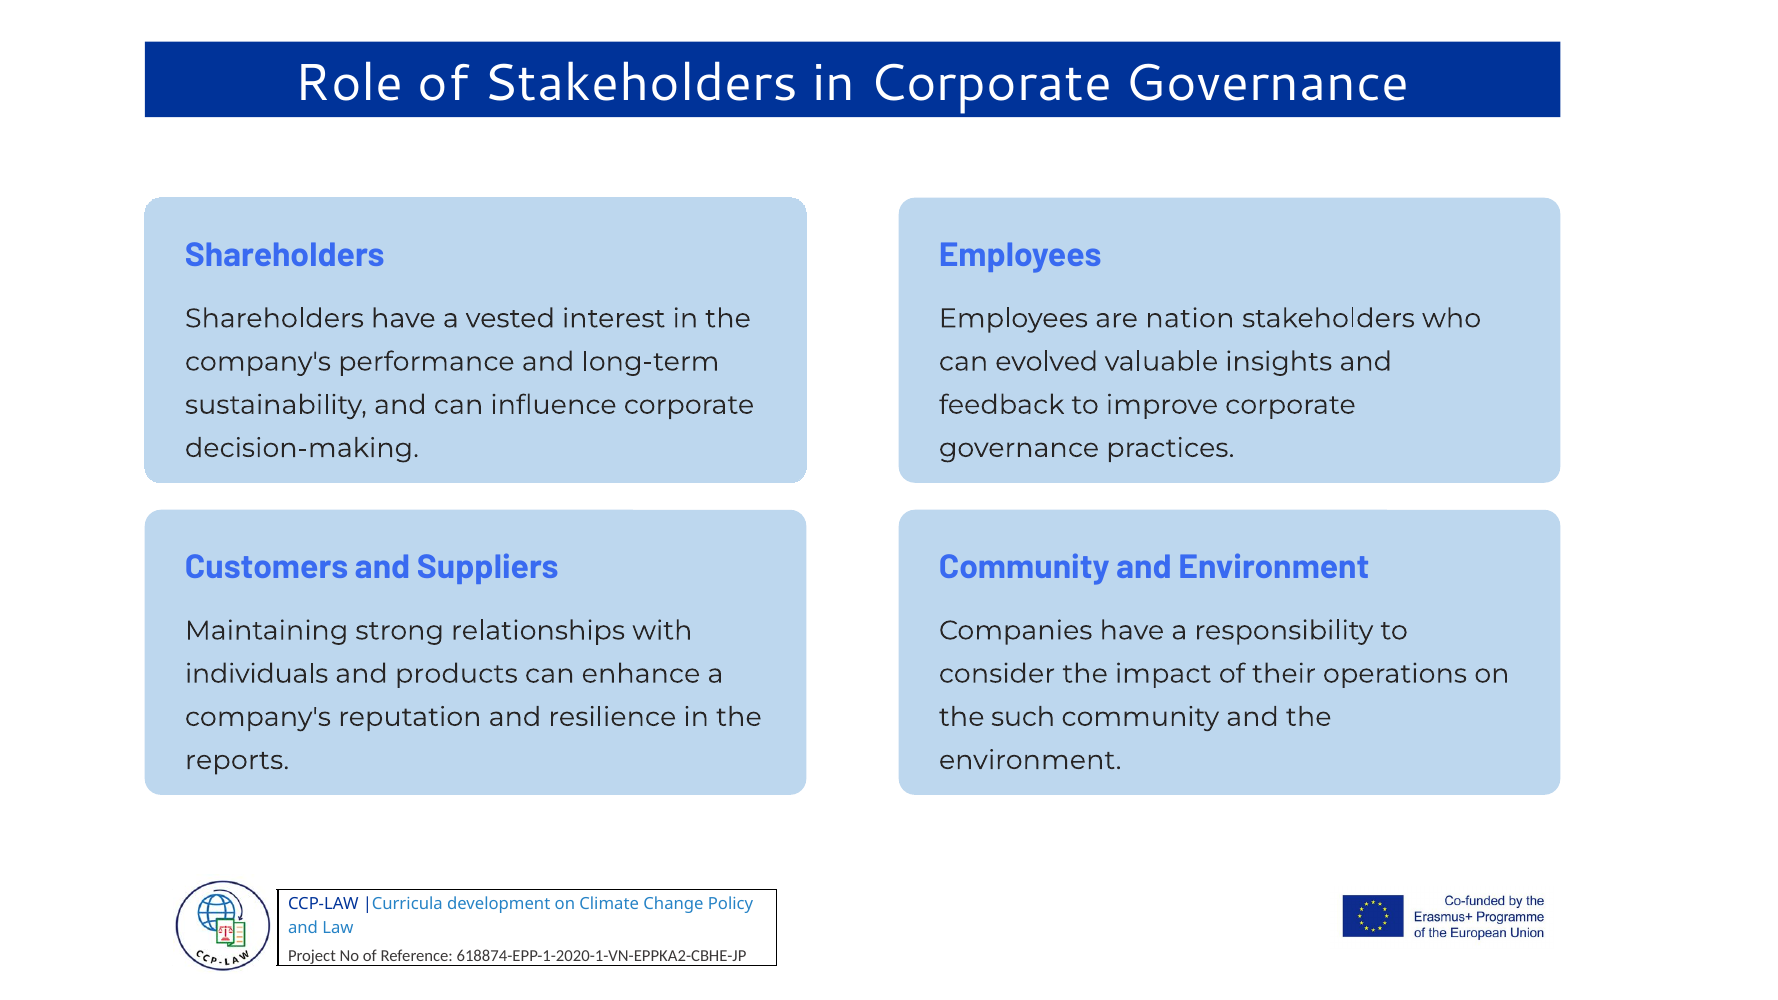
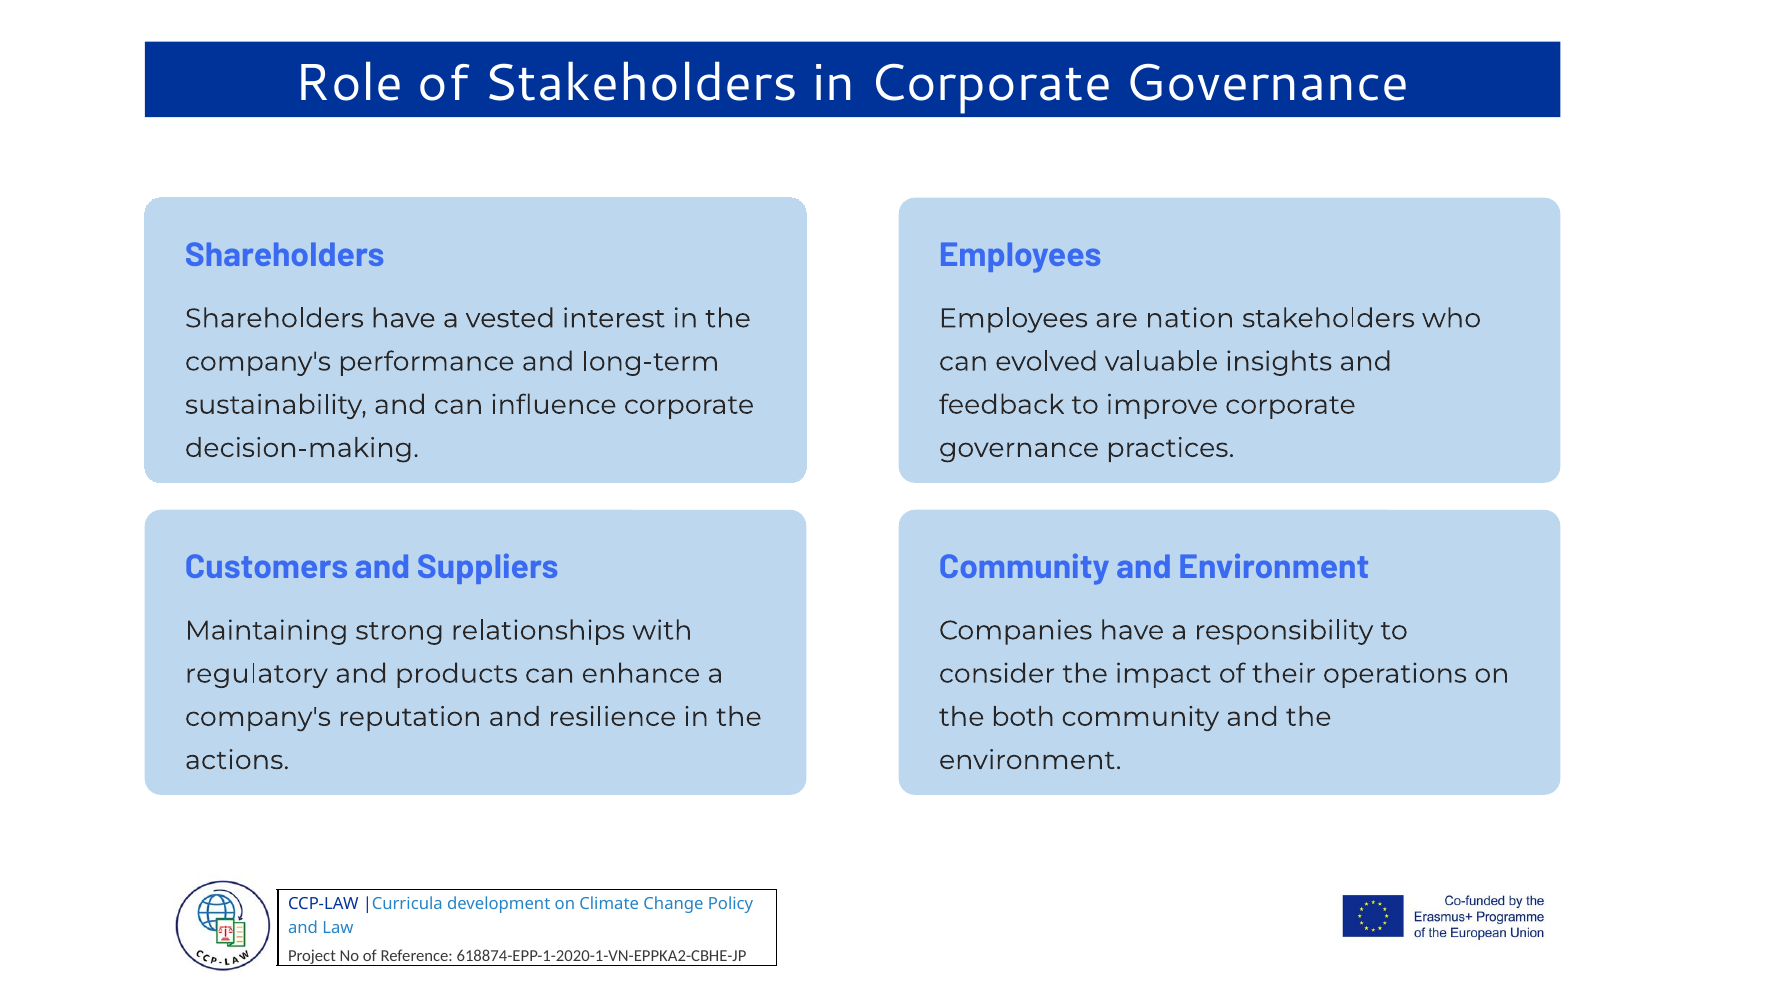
individuals: individuals -> regulatory
such: such -> both
reports: reports -> actions
